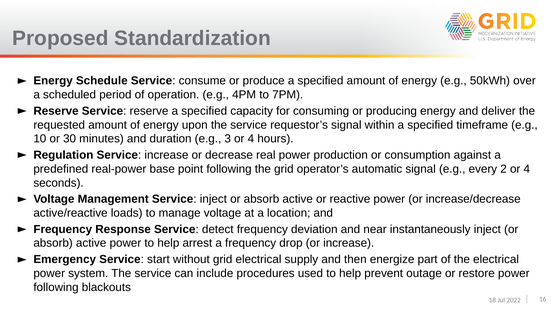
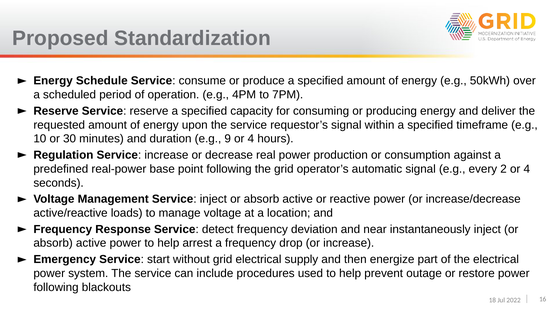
3: 3 -> 9
